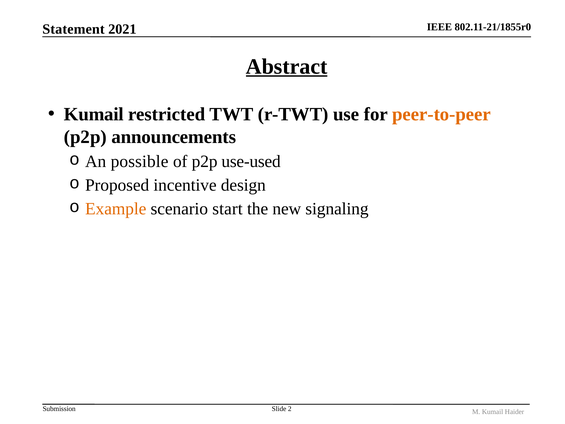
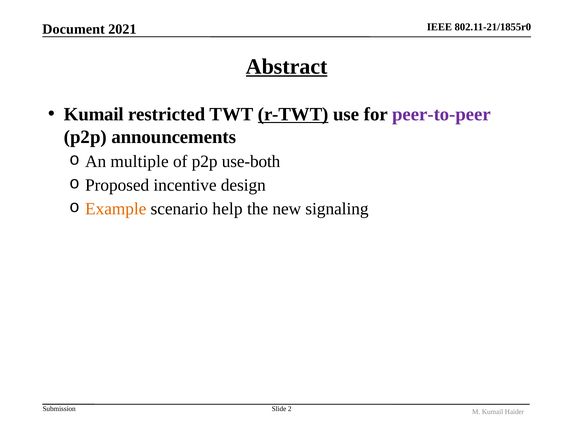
Statement: Statement -> Document
r-TWT underline: none -> present
peer-to-peer colour: orange -> purple
possible: possible -> multiple
use-used: use-used -> use-both
start: start -> help
